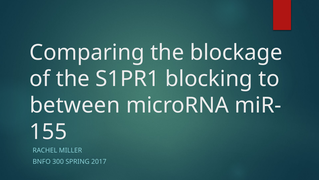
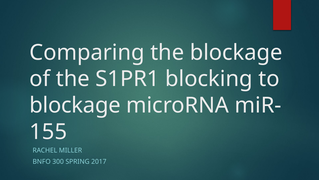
between at (75, 105): between -> blockage
